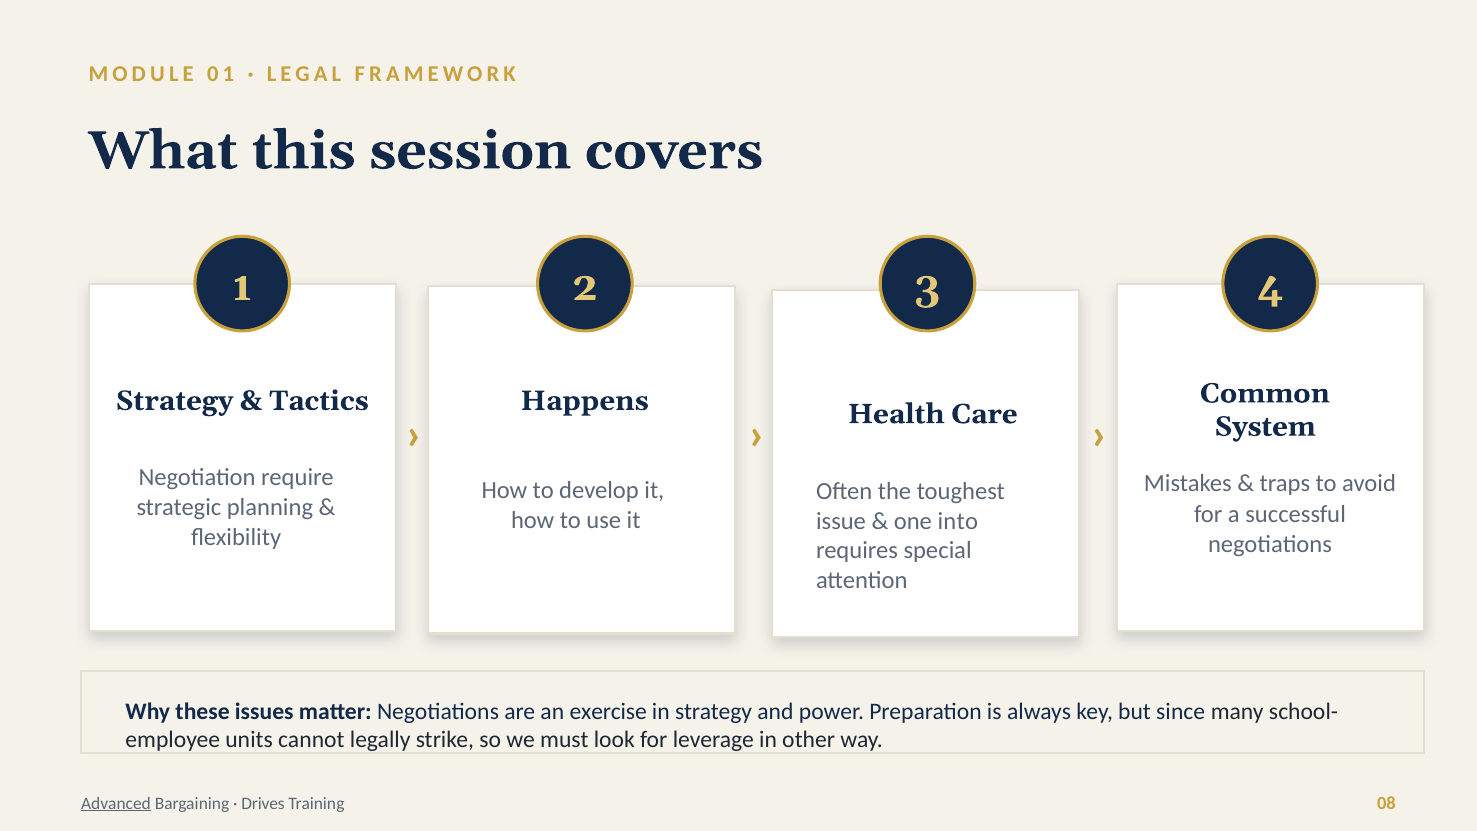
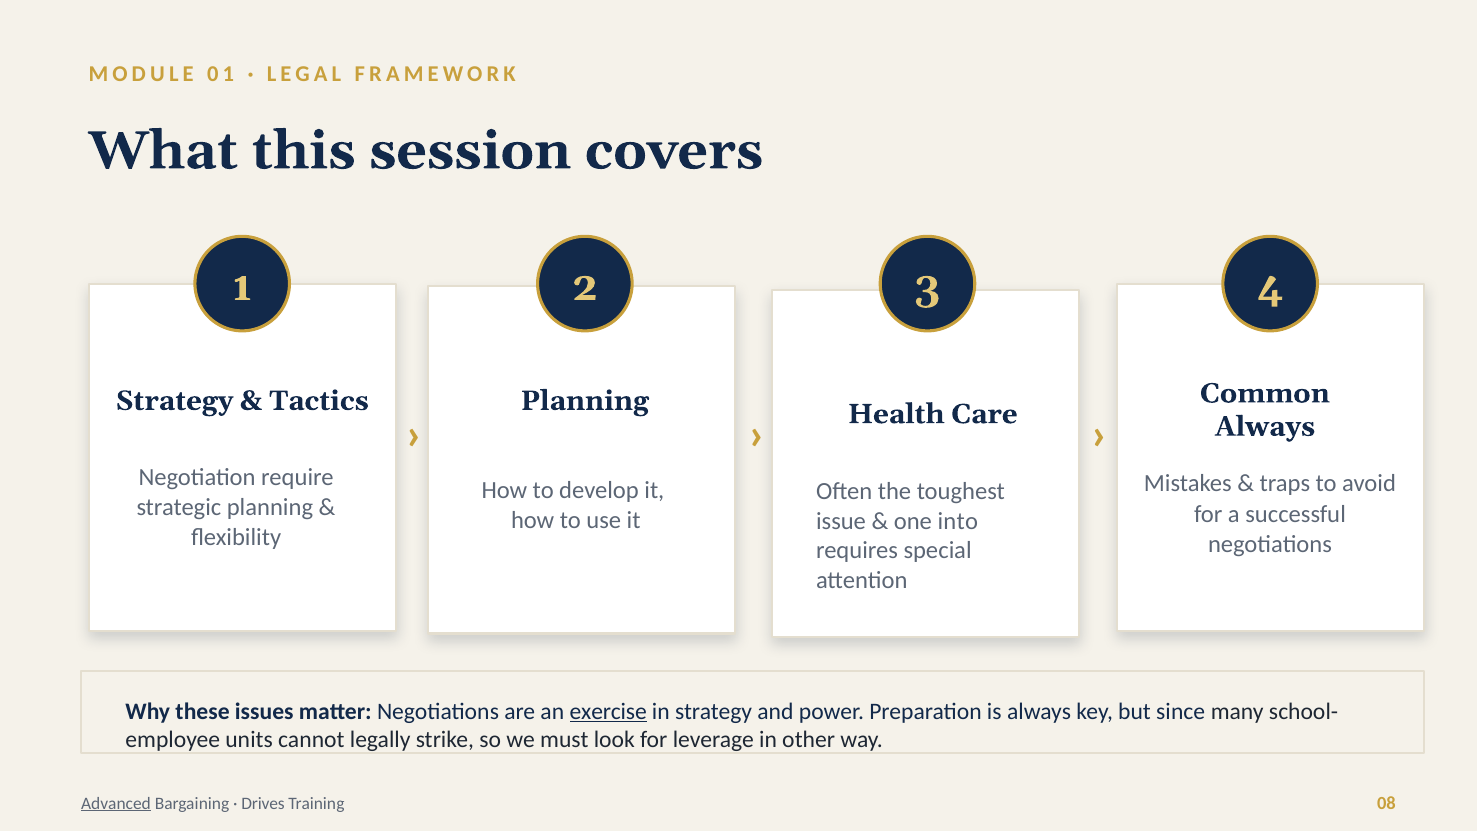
Happens at (585, 401): Happens -> Planning
System at (1265, 426): System -> Always
exercise underline: none -> present
